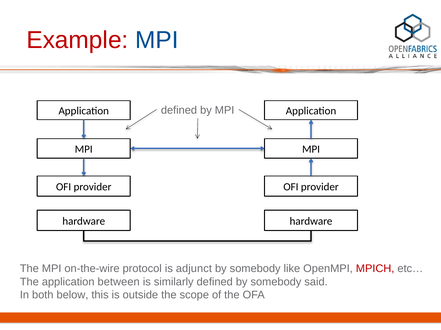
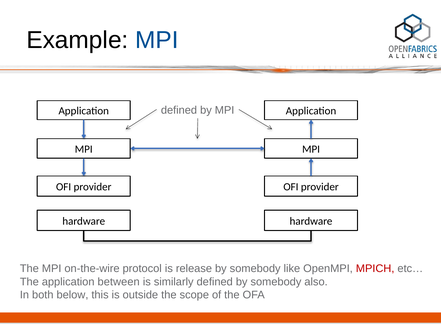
Example colour: red -> black
adjunct: adjunct -> release
said: said -> also
